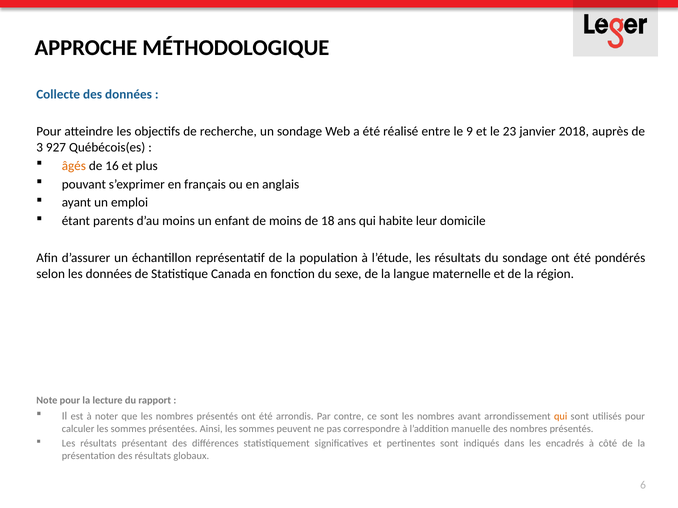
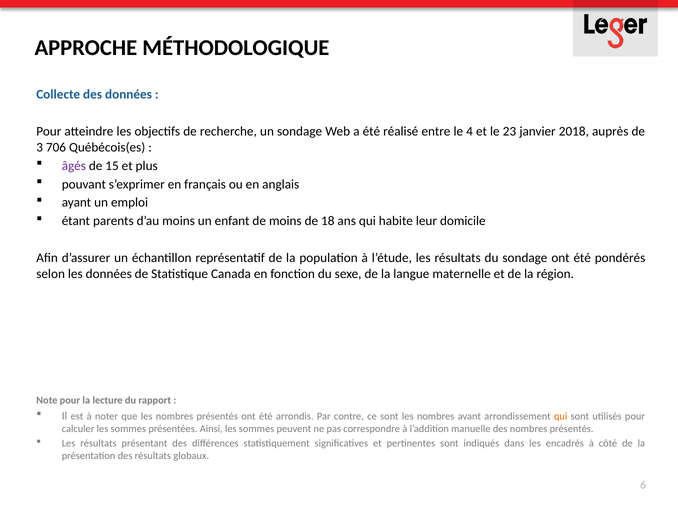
9: 9 -> 4
927: 927 -> 706
âgés colour: orange -> purple
16: 16 -> 15
